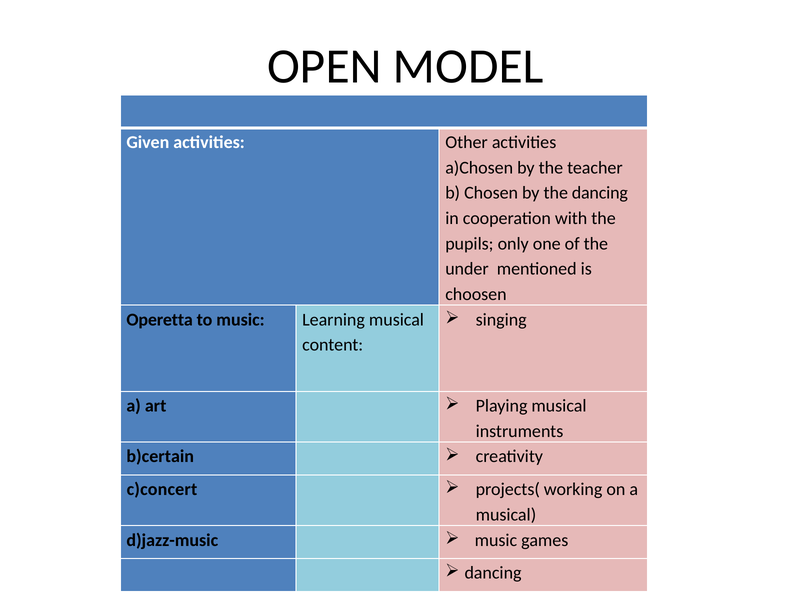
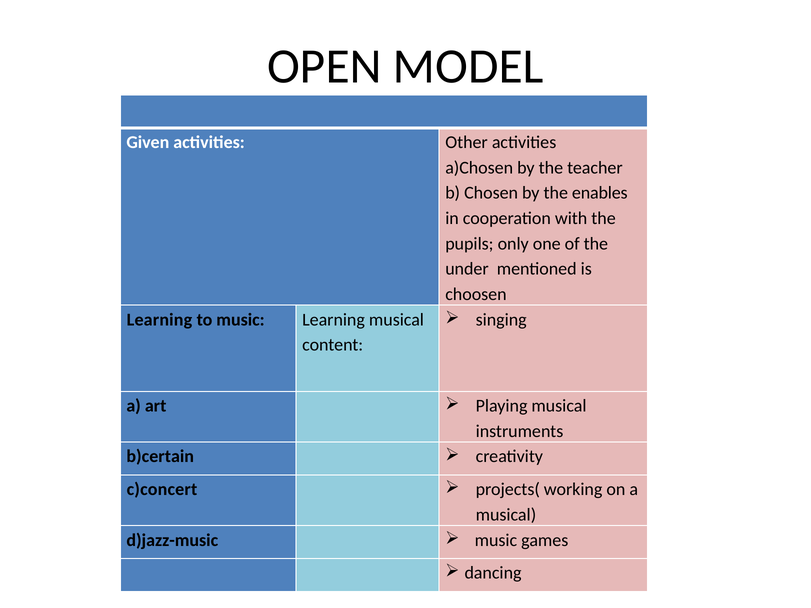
the dancing: dancing -> enables
Operetta at (160, 320): Operetta -> Learning
